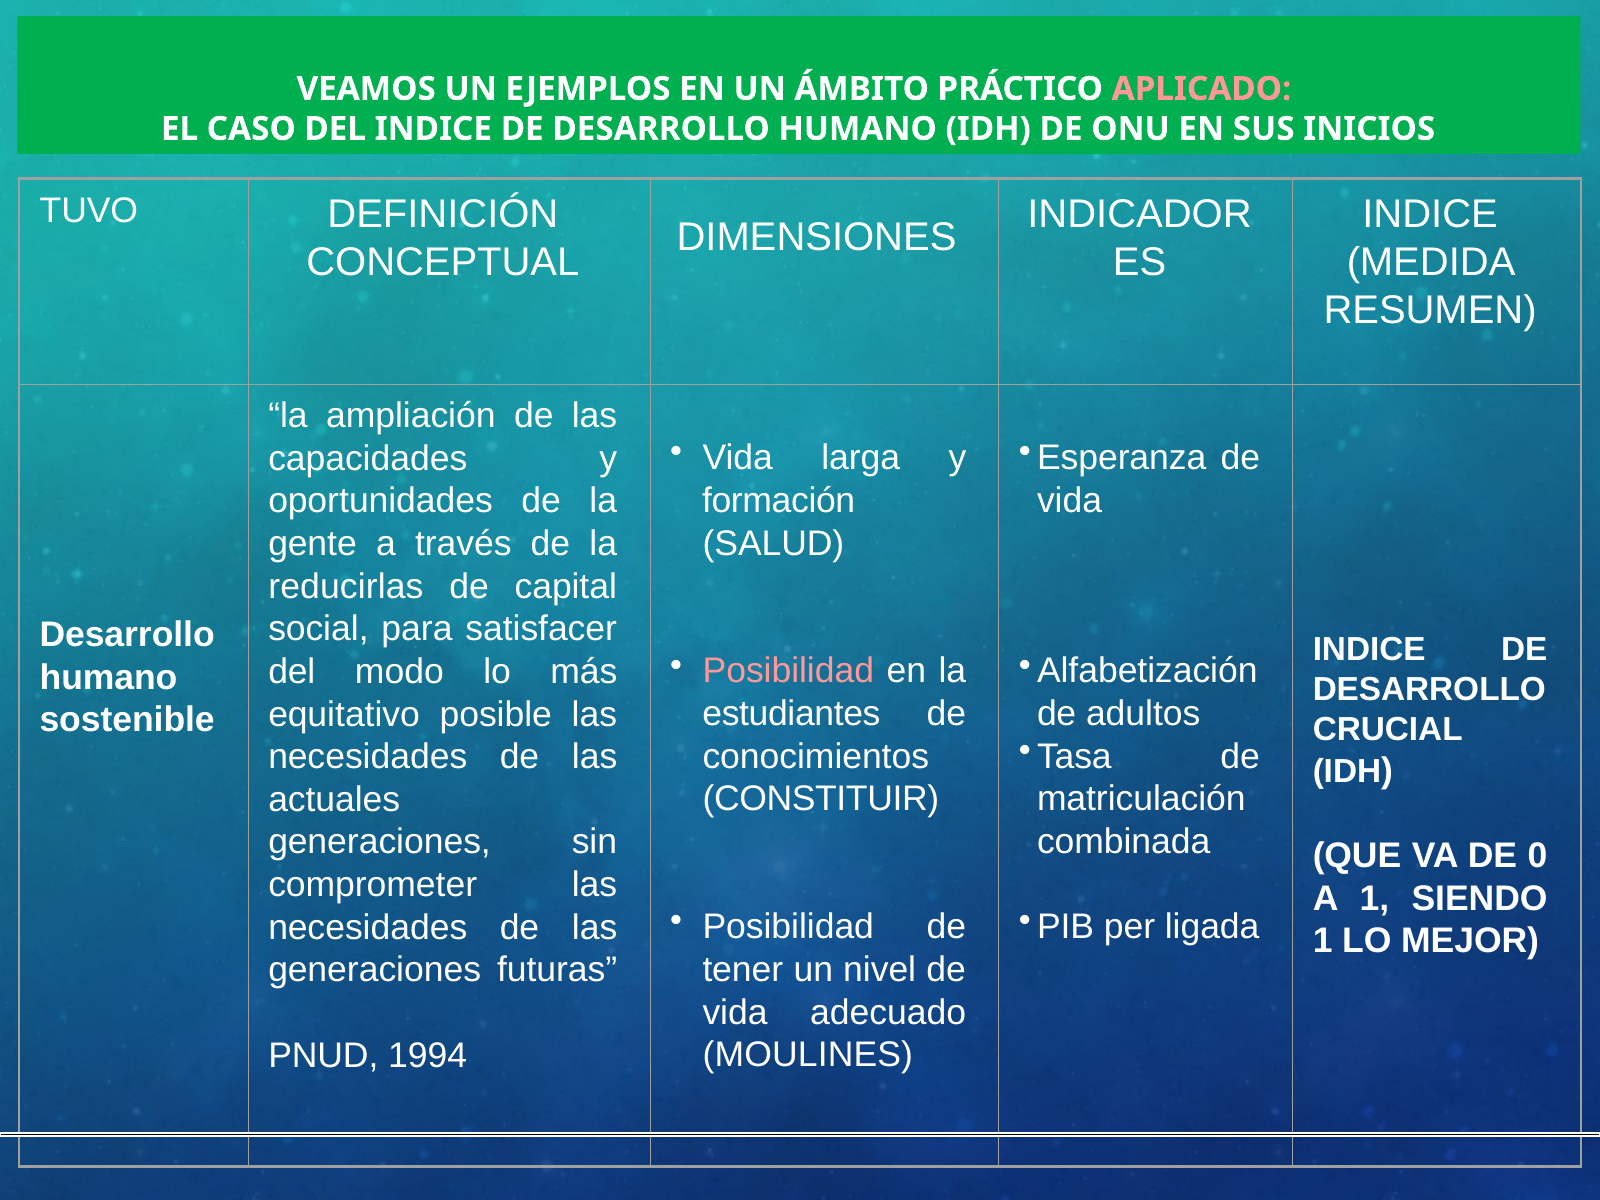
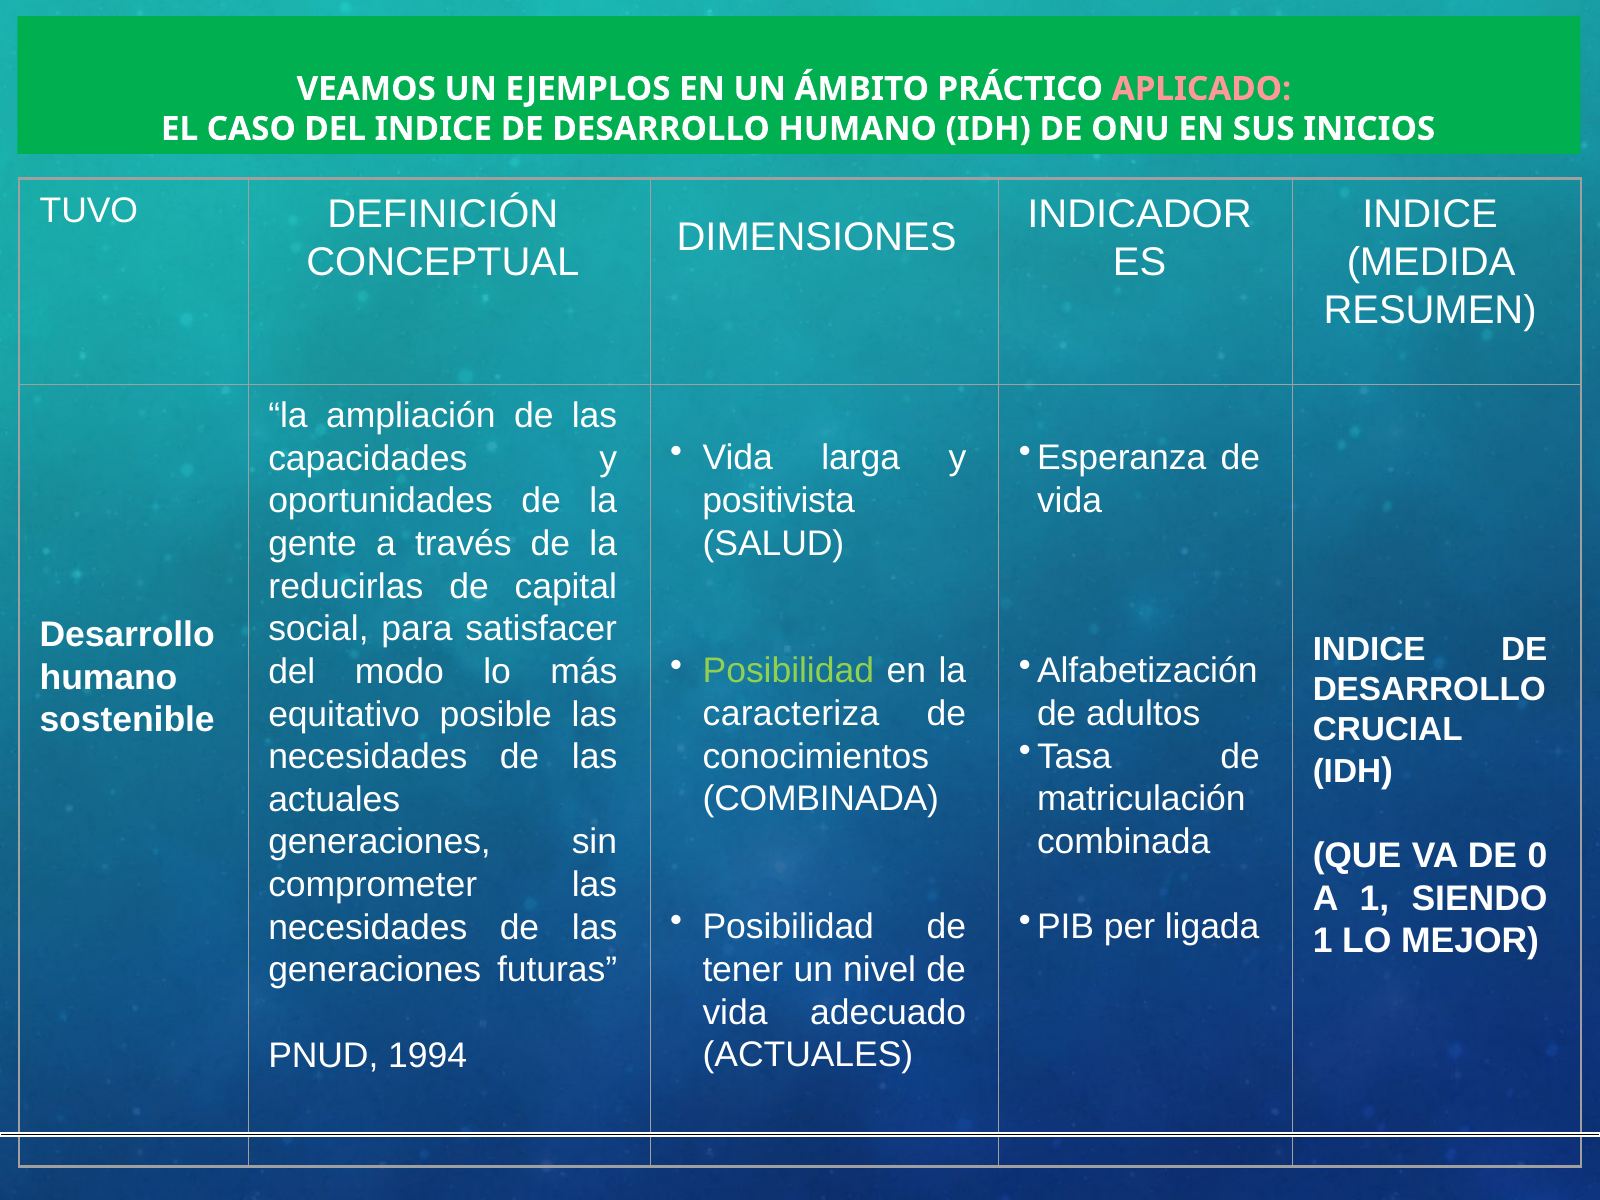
formación: formación -> positivista
Posibilidad at (788, 671) colour: pink -> light green
estudiantes: estudiantes -> caracteriza
CONSTITUIR at (821, 799): CONSTITUIR -> COMBINADA
MOULINES at (808, 1055): MOULINES -> ACTUALES
